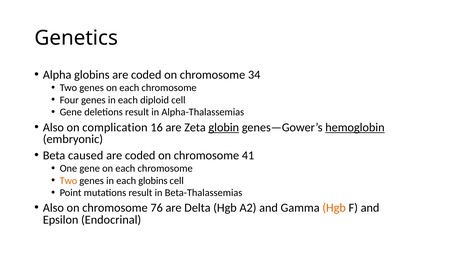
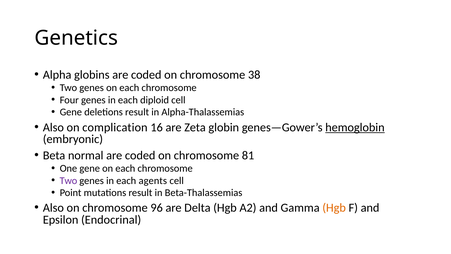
34: 34 -> 38
globin underline: present -> none
caused: caused -> normal
41: 41 -> 81
Two at (68, 180) colour: orange -> purple
each globins: globins -> agents
76: 76 -> 96
